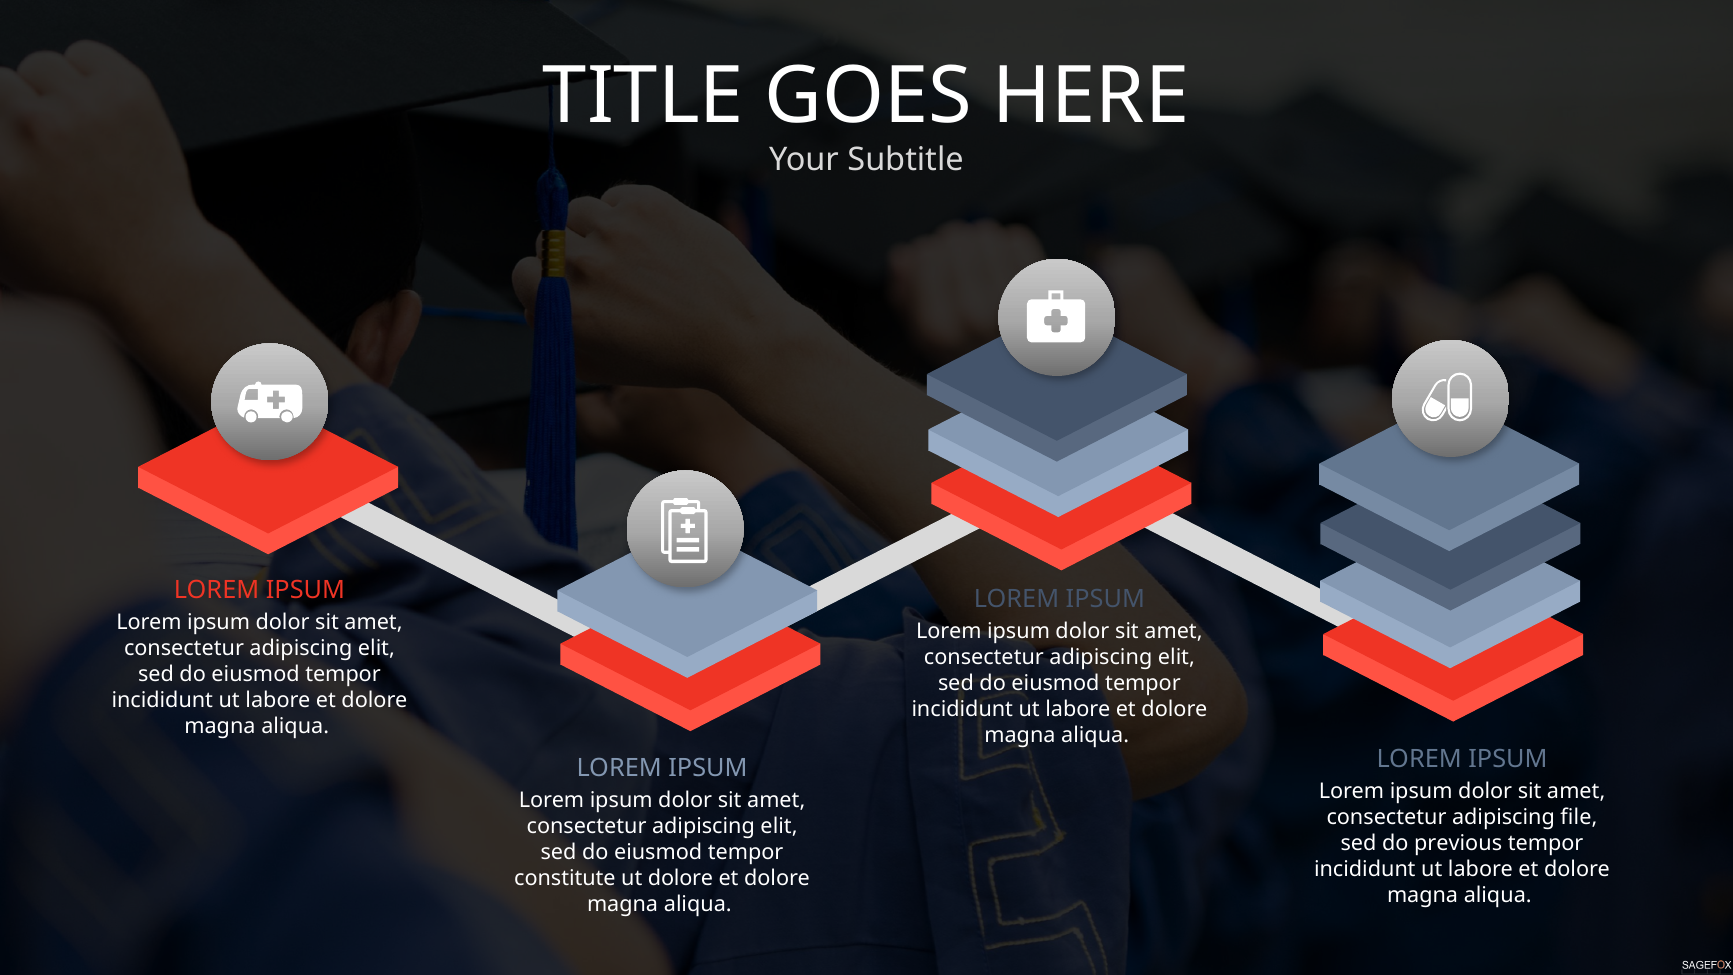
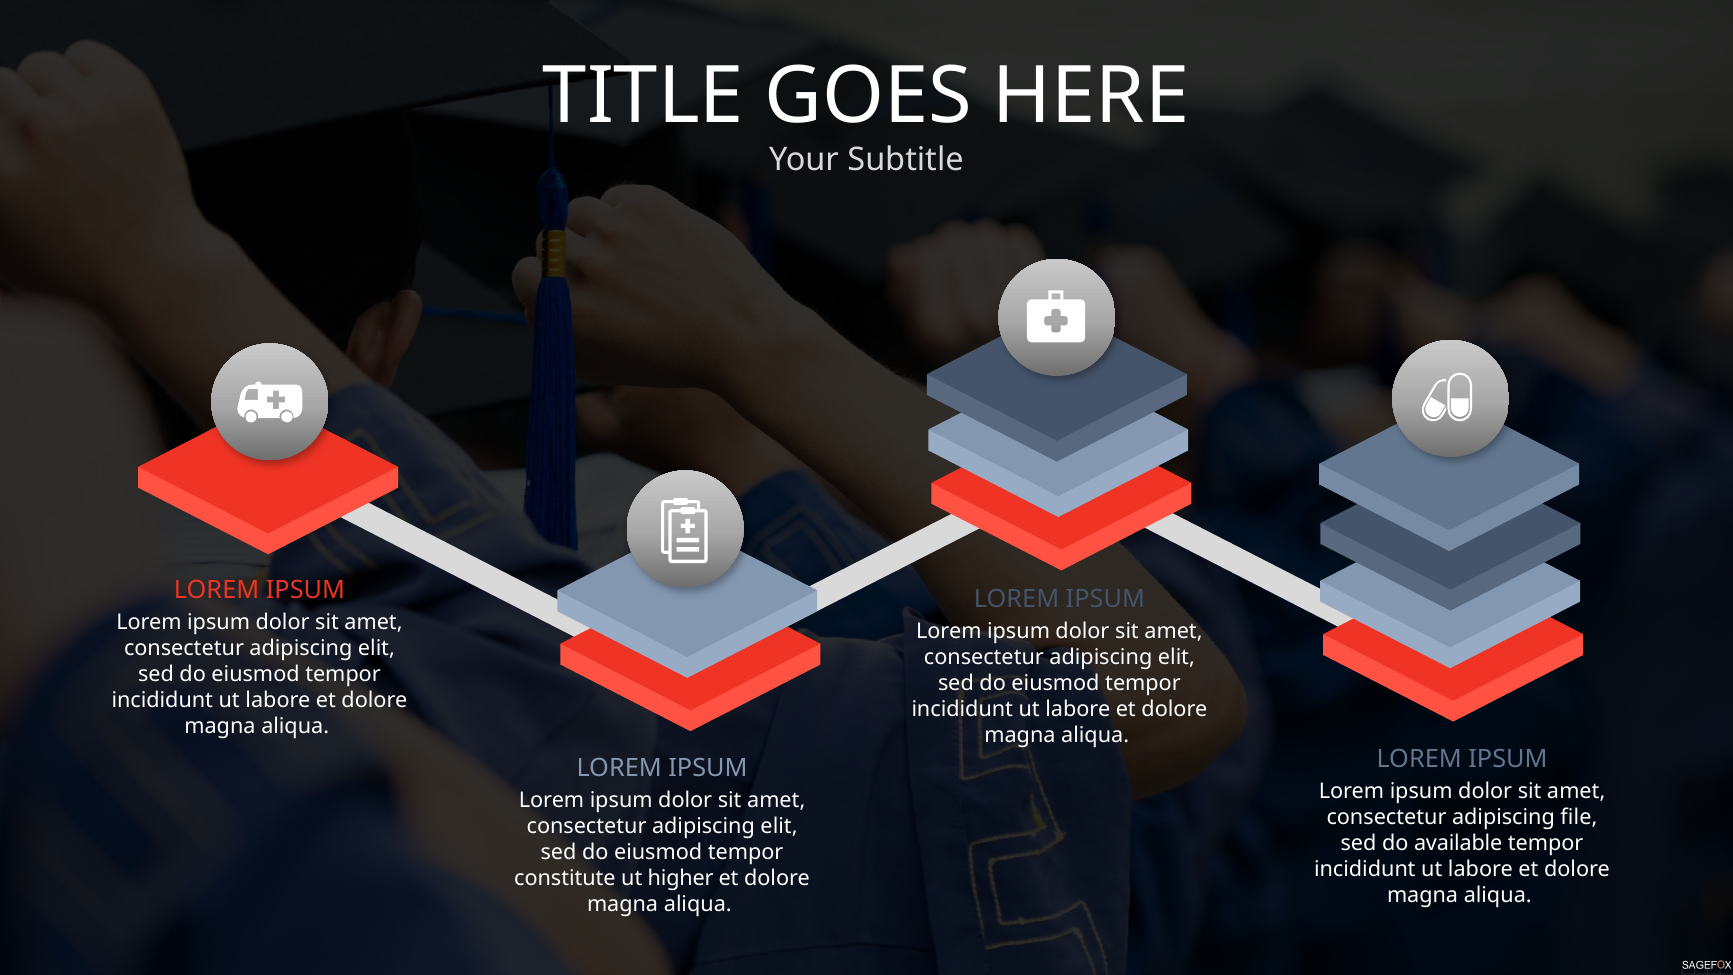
previous: previous -> available
ut dolore: dolore -> higher
